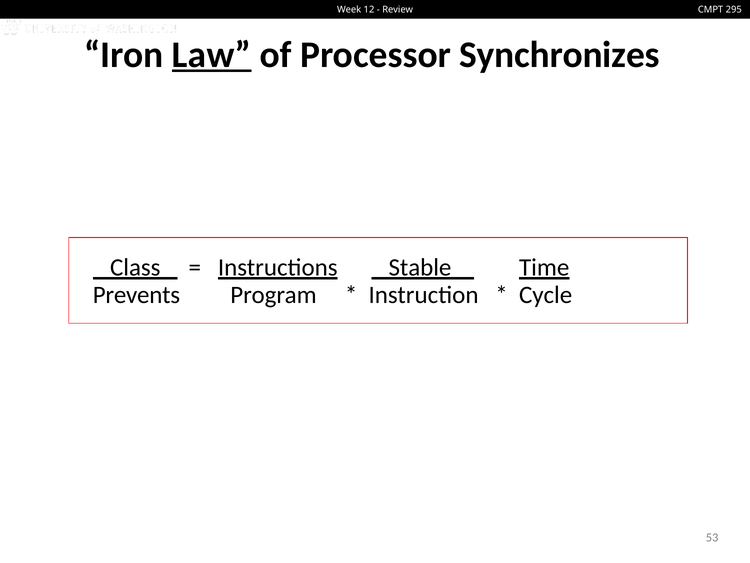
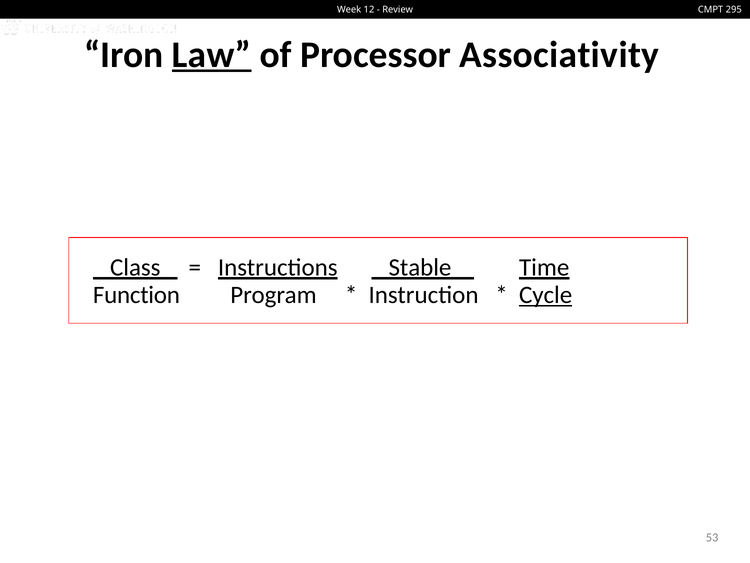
Synchronizes: Synchronizes -> Associativity
Prevents: Prevents -> Function
Cycle underline: none -> present
